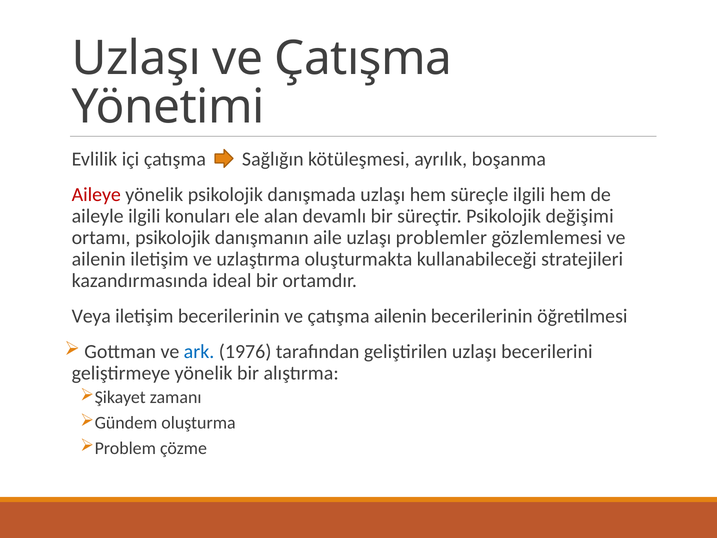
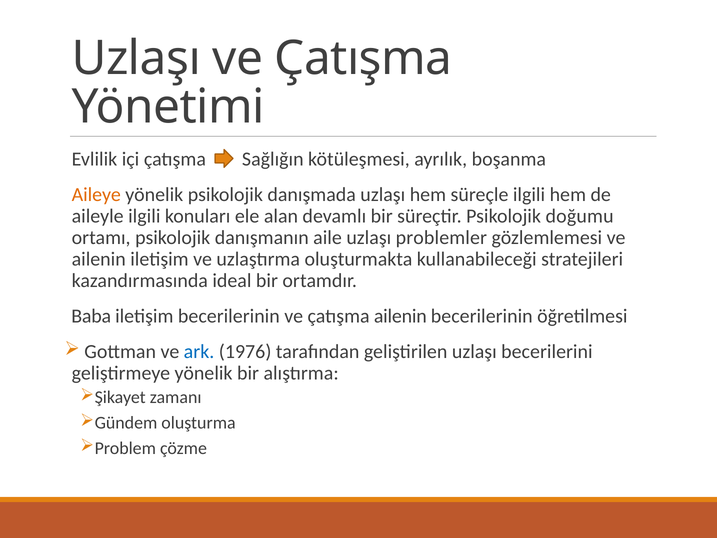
Aileye colour: red -> orange
değişimi: değişimi -> doğumu
Veya: Veya -> Baba
